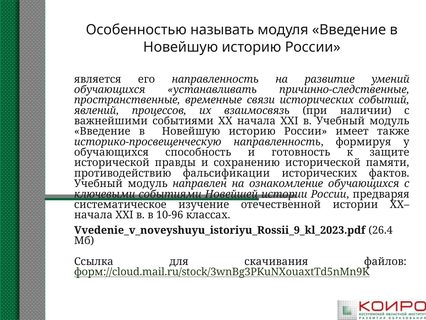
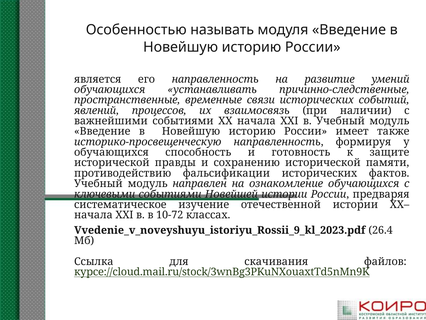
10-96: 10-96 -> 10-72
форм://cloud.mail.ru/stock/3wnBg3PKuNXouaxtTd5nMn9K: форм://cloud.mail.ru/stock/3wnBg3PKuNXouaxtTd5nMn9K -> курсе://cloud.mail.ru/stock/3wnBg3PKuNXouaxtTd5nMn9K
